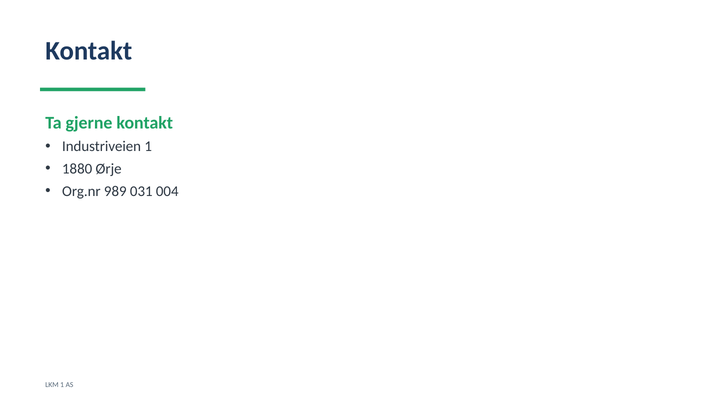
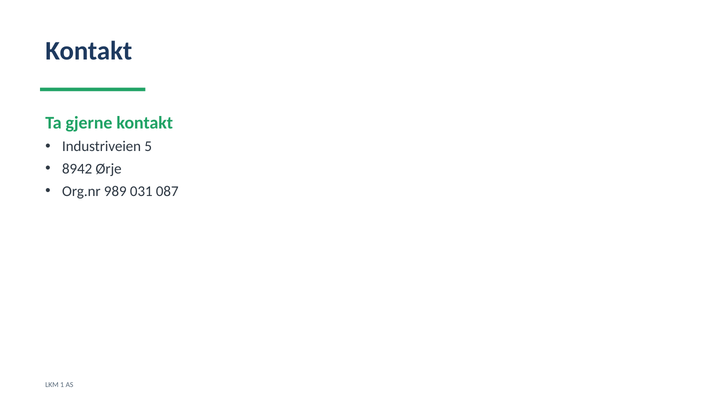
Industriveien 1: 1 -> 5
1880: 1880 -> 8942
004: 004 -> 087
